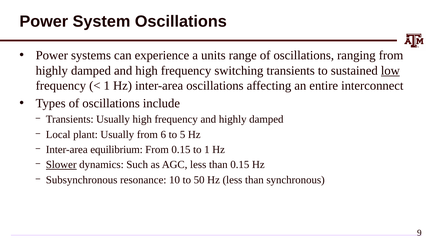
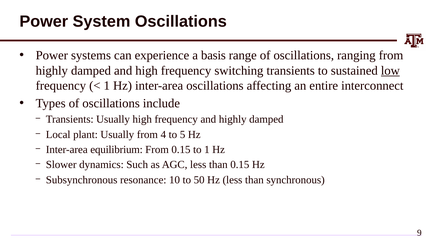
units: units -> basis
6: 6 -> 4
Slower underline: present -> none
